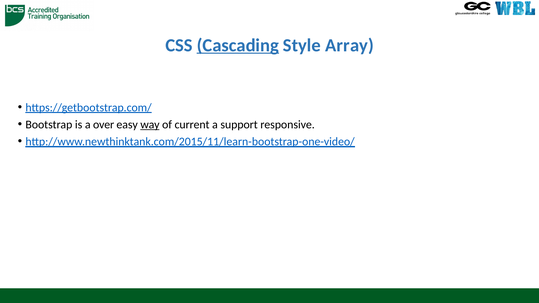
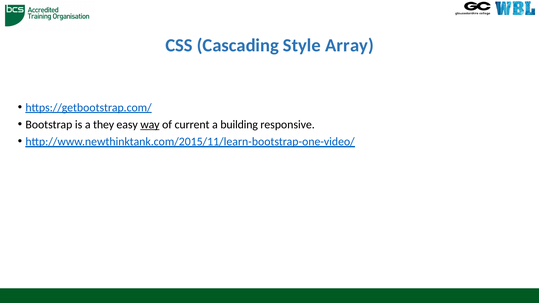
Cascading underline: present -> none
over: over -> they
support: support -> building
